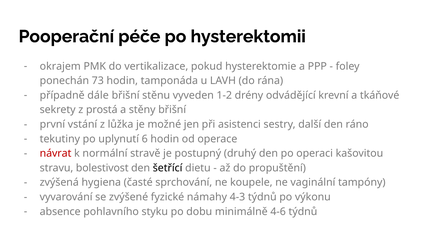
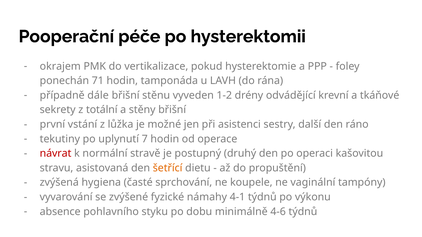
73: 73 -> 71
prostá: prostá -> totální
6: 6 -> 7
bolestivost: bolestivost -> asistovaná
šetřící colour: black -> orange
4-3: 4-3 -> 4-1
